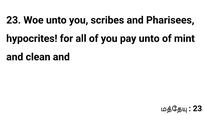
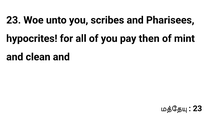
pay unto: unto -> then
